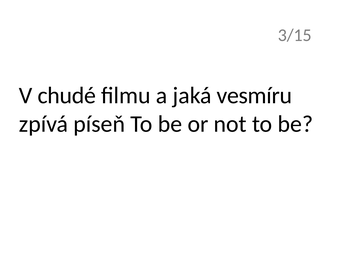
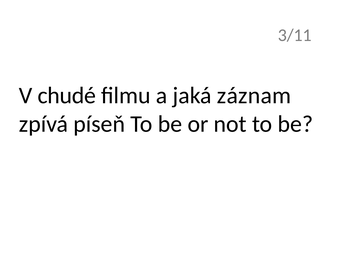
3/15: 3/15 -> 3/11
vesmíru: vesmíru -> záznam
